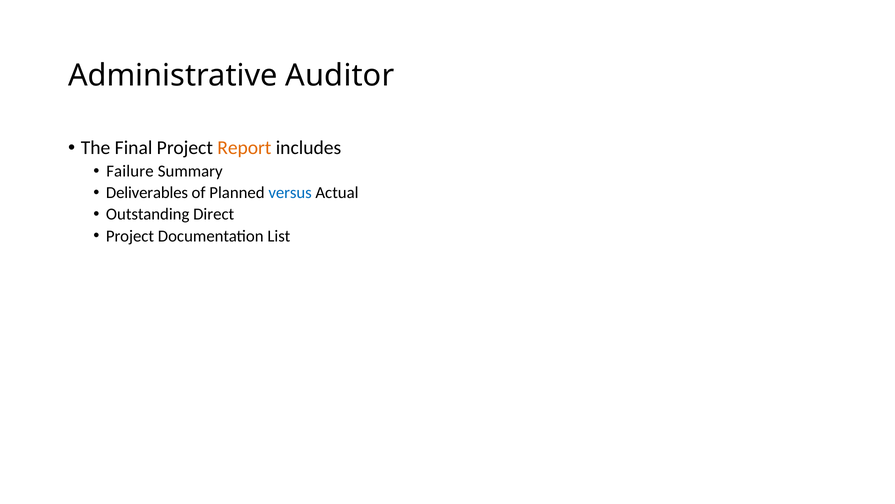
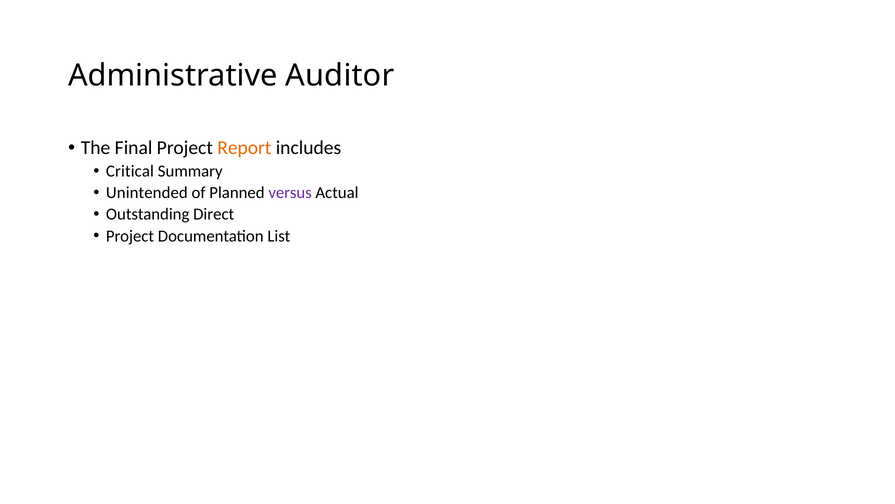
Failure: Failure -> Critical
Deliverables: Deliverables -> Unintended
versus colour: blue -> purple
